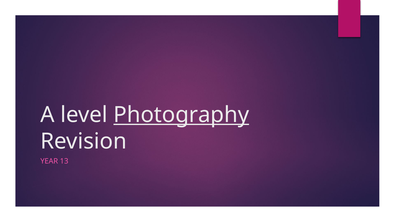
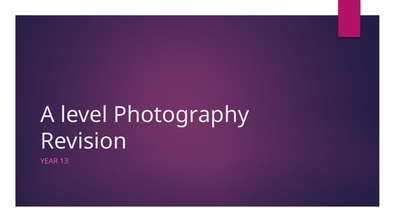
Photography underline: present -> none
